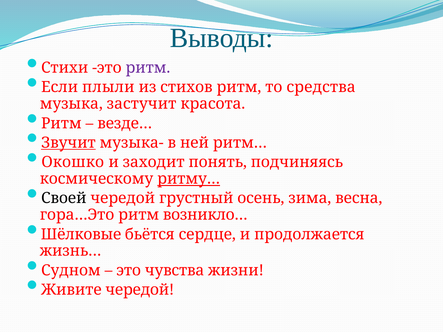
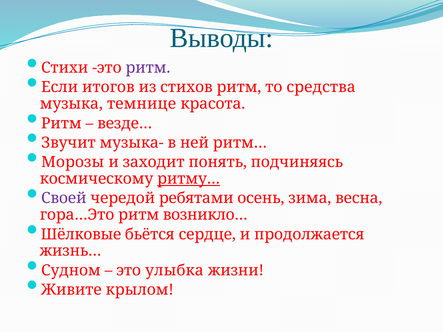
плыли: плыли -> итогов
застучит: застучит -> темнице
Звучит underline: present -> none
Окошко: Окошко -> Морозы
Своей colour: black -> purple
грустный: грустный -> ребятами
чувства: чувства -> улыбка
Живите чередой: чередой -> крылом
